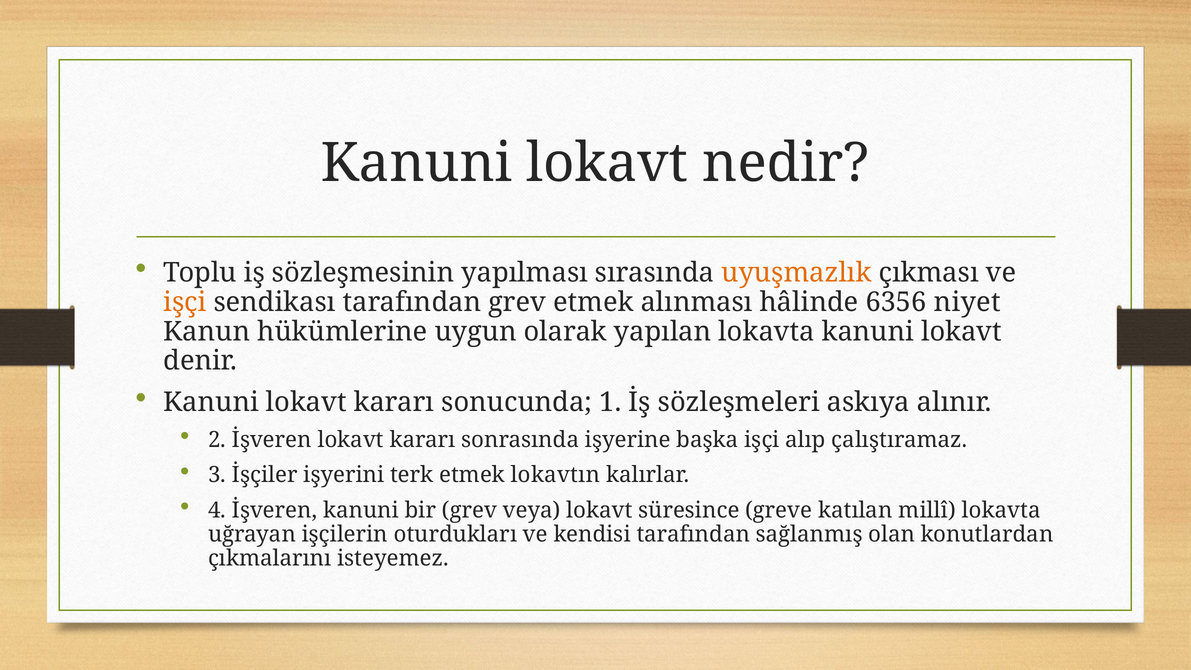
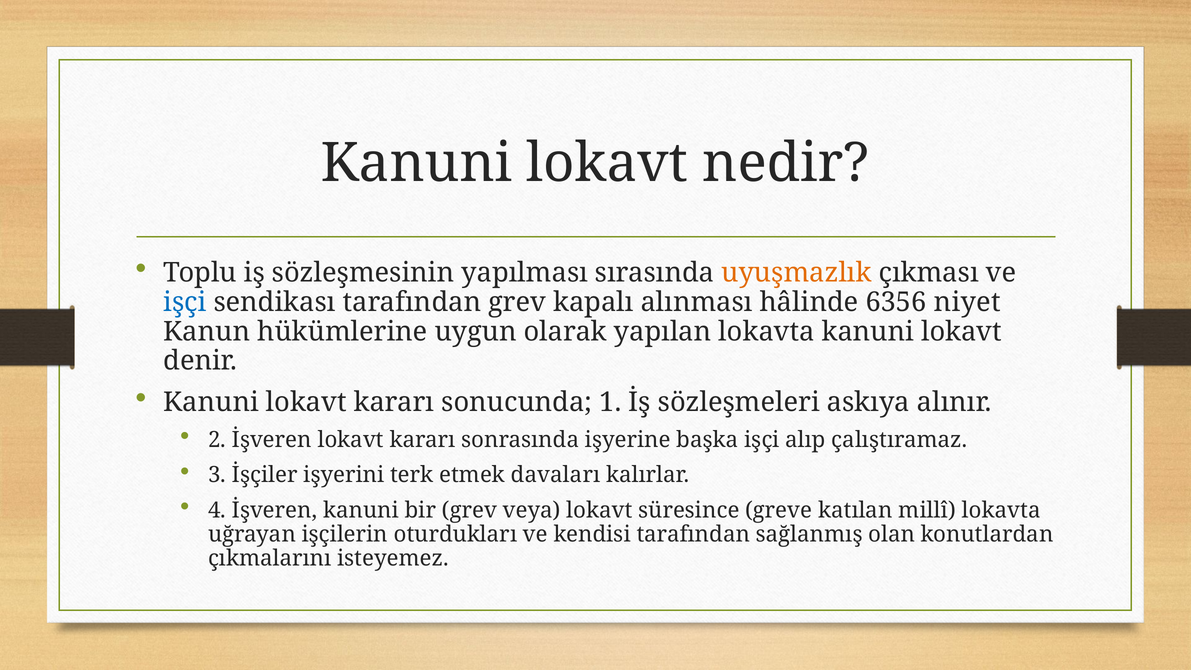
işçi at (185, 302) colour: orange -> blue
grev etmek: etmek -> kapalı
lokavtın: lokavtın -> davaları
